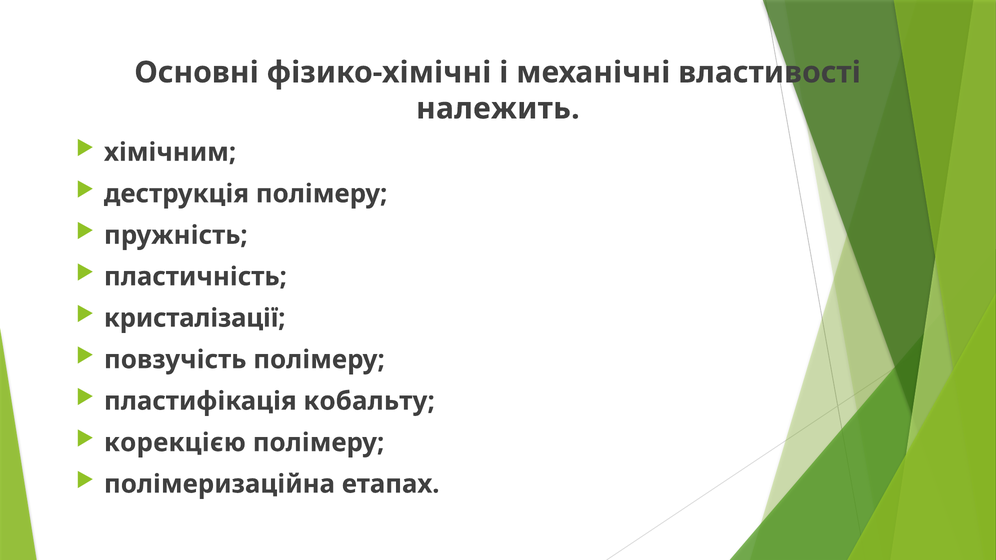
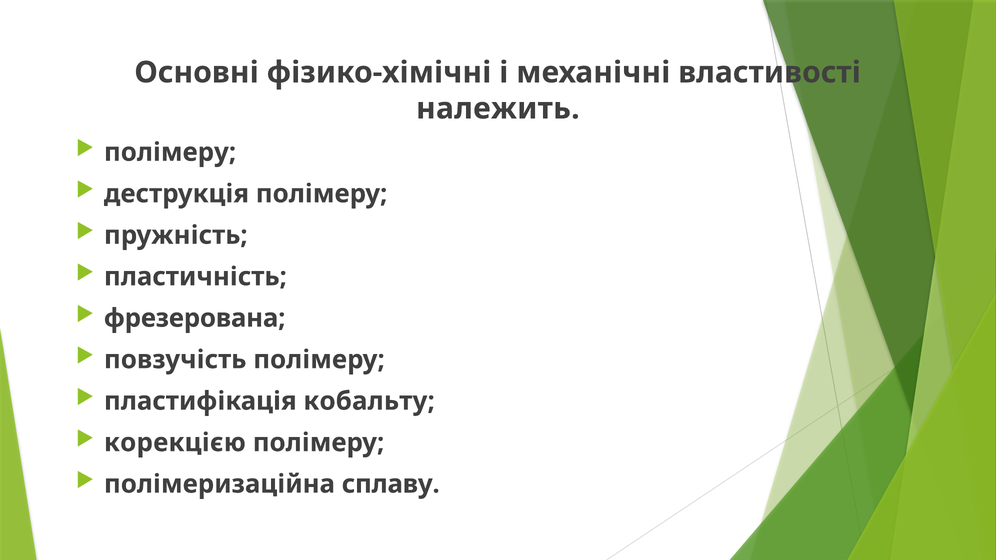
хімічним at (170, 152): хімічним -> полімеру
кристалізації: кристалізації -> фрезерована
етапах: етапах -> сплаву
